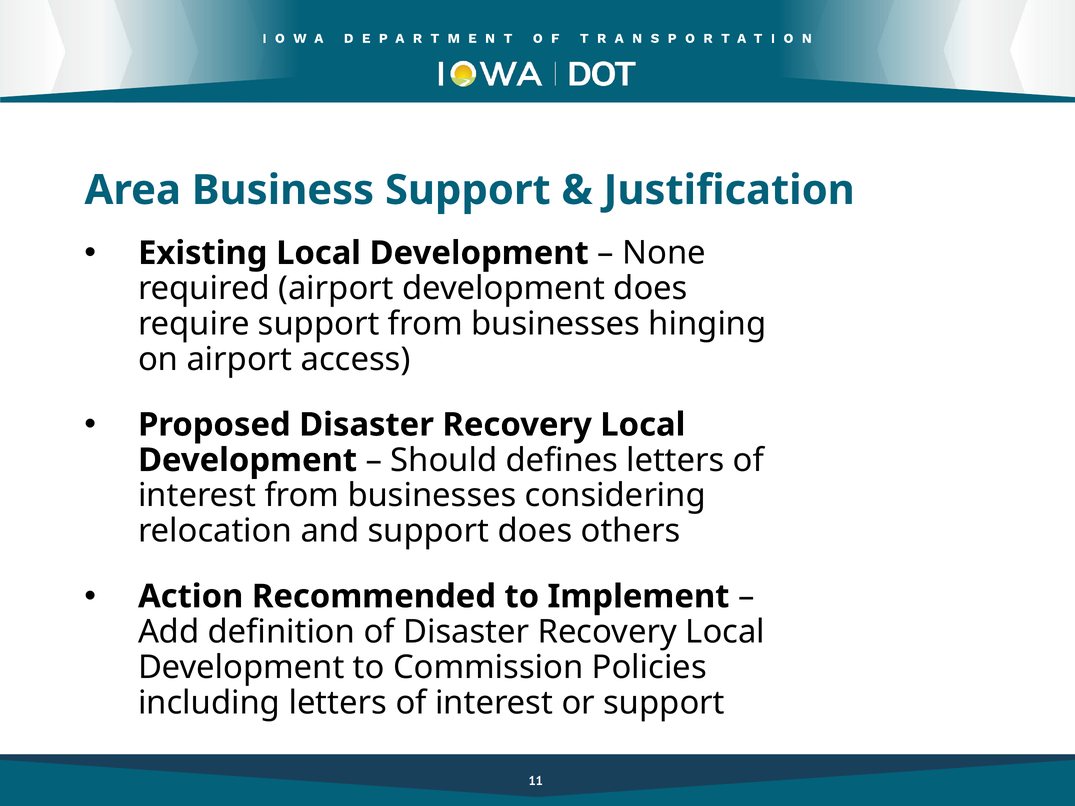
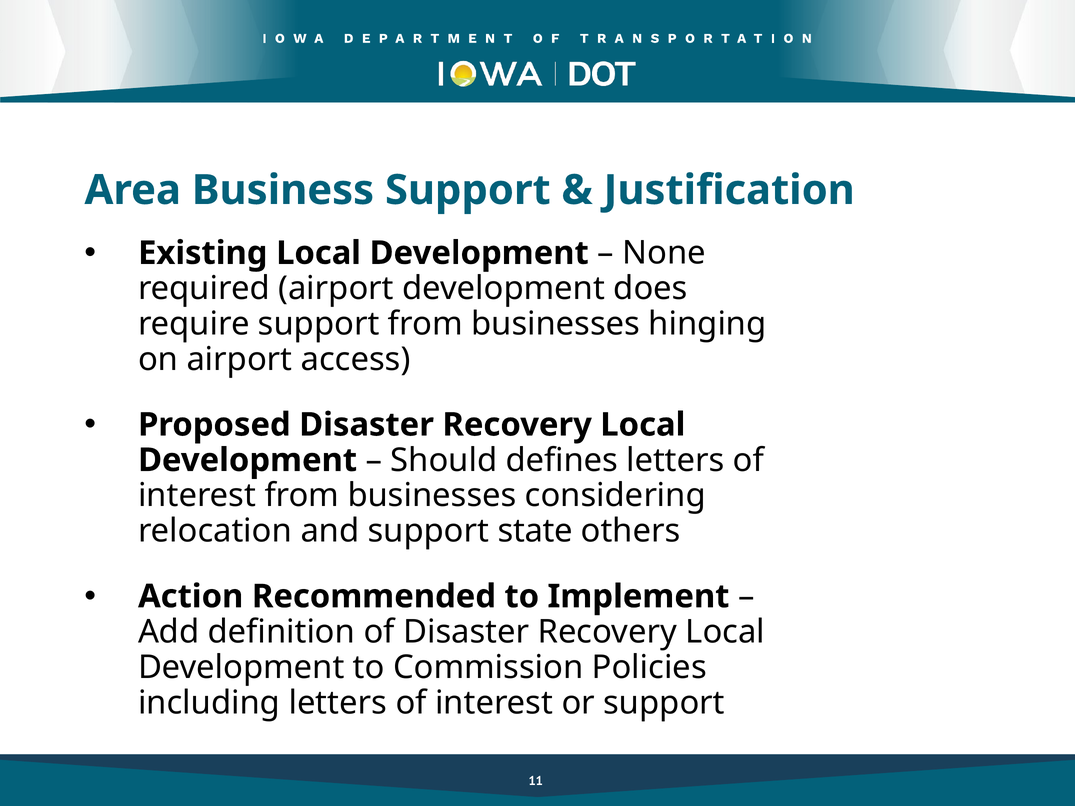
support does: does -> state
